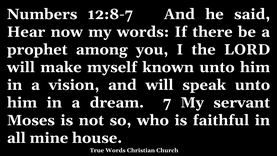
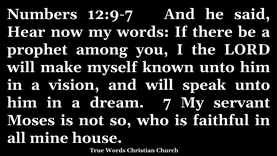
12:8-7: 12:8-7 -> 12:9-7
